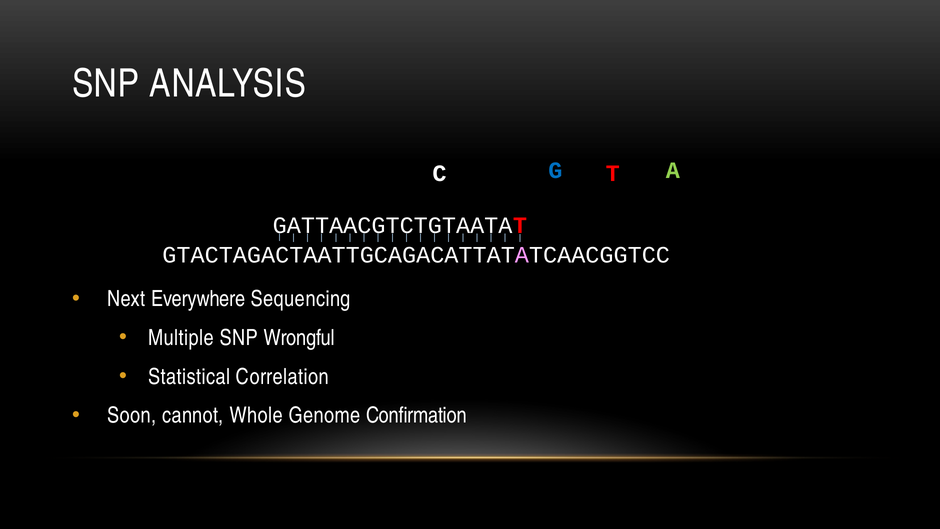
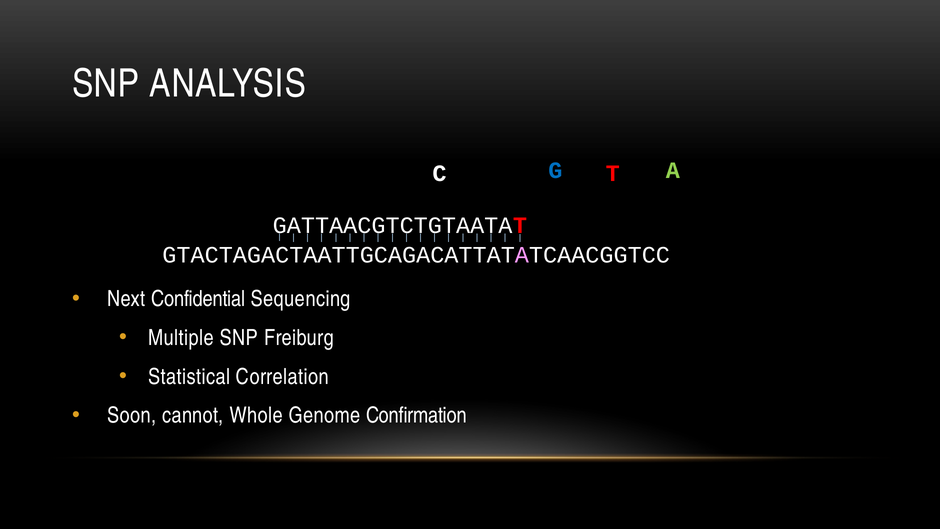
Everywhere: Everywhere -> Confidential
Wrongful: Wrongful -> Freiburg
